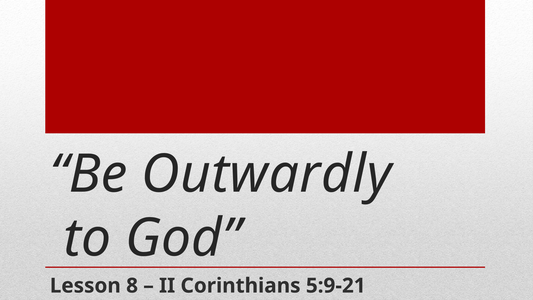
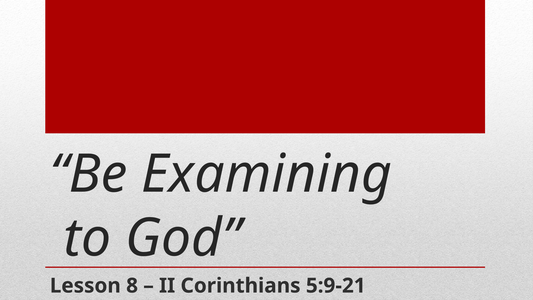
Outwardly: Outwardly -> Examining
